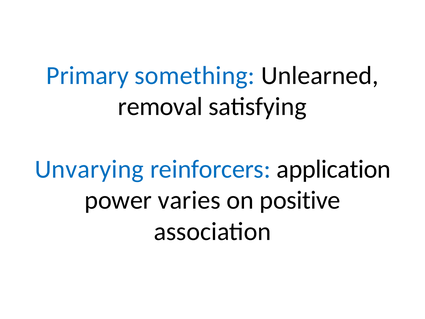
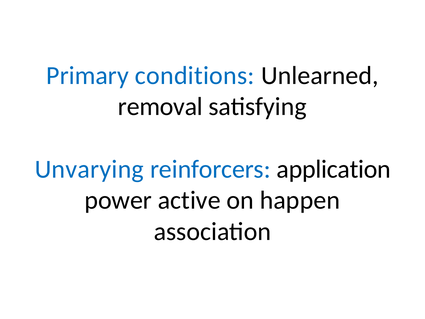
something: something -> conditions
varies: varies -> active
positive: positive -> happen
